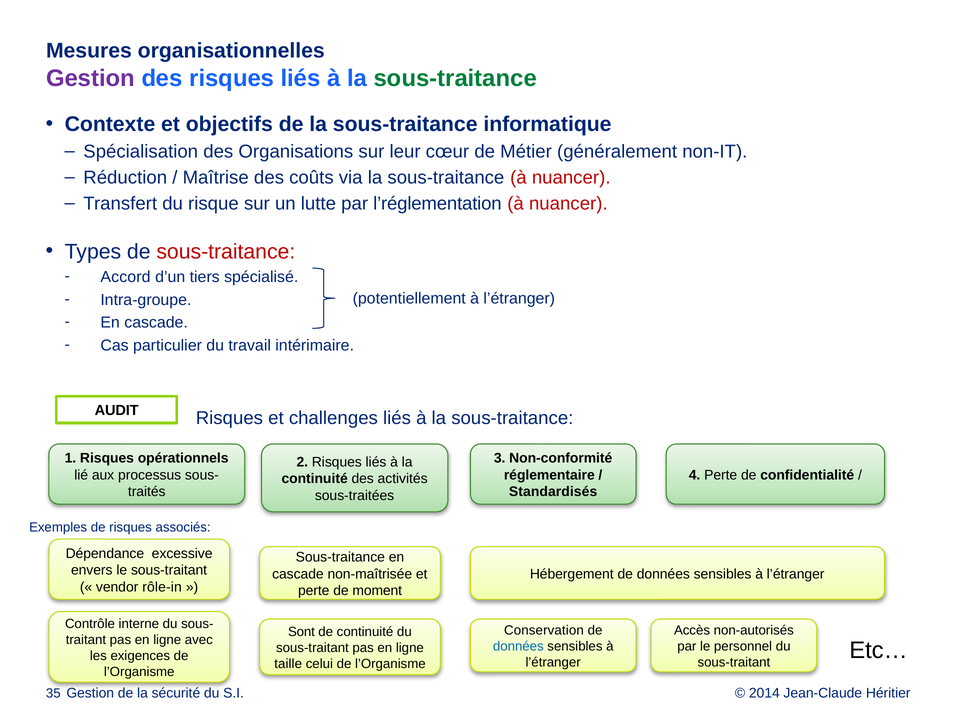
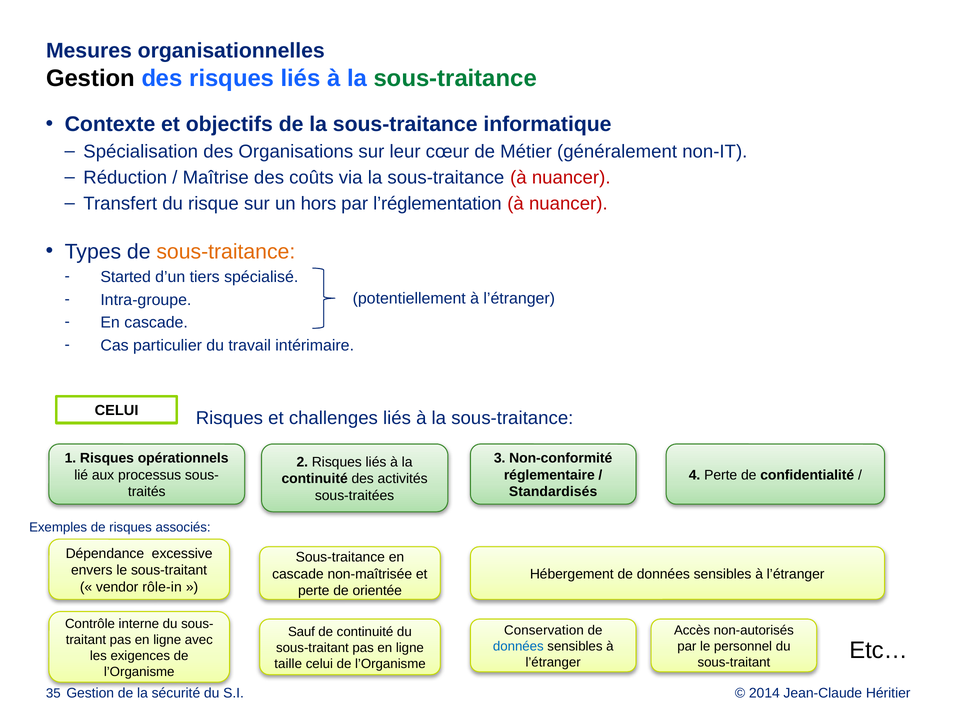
Gestion at (90, 78) colour: purple -> black
lutte: lutte -> hors
sous-traitance at (226, 252) colour: red -> orange
Accord: Accord -> Started
AUDIT at (117, 411): AUDIT -> CELUI
moment: moment -> orientée
Sont: Sont -> Sauf
